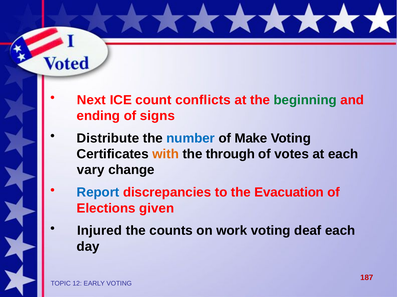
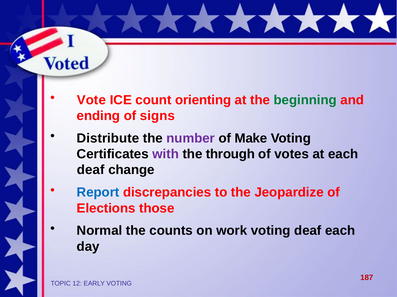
Next: Next -> Vote
conflicts: conflicts -> orienting
number colour: blue -> purple
with colour: orange -> purple
vary at (91, 170): vary -> deaf
Evacuation: Evacuation -> Jeopardize
given: given -> those
Injured: Injured -> Normal
